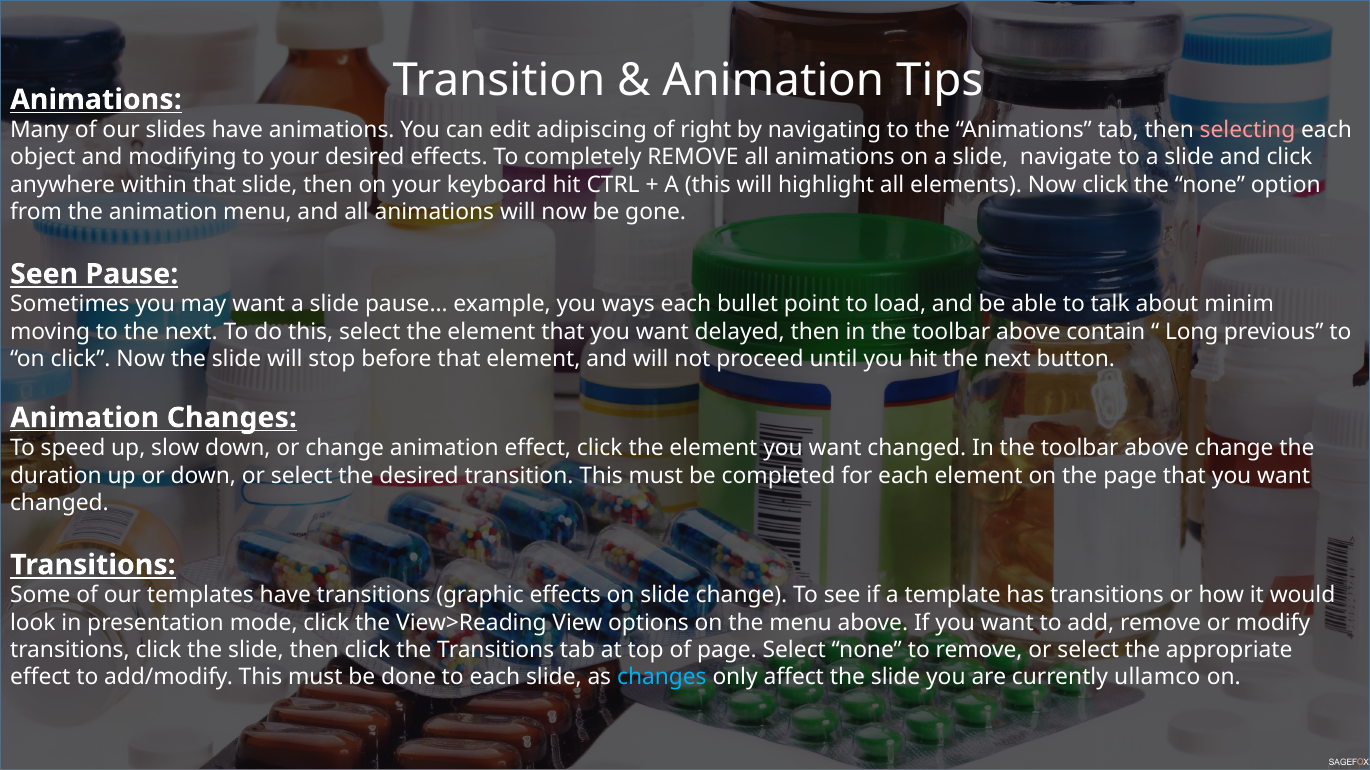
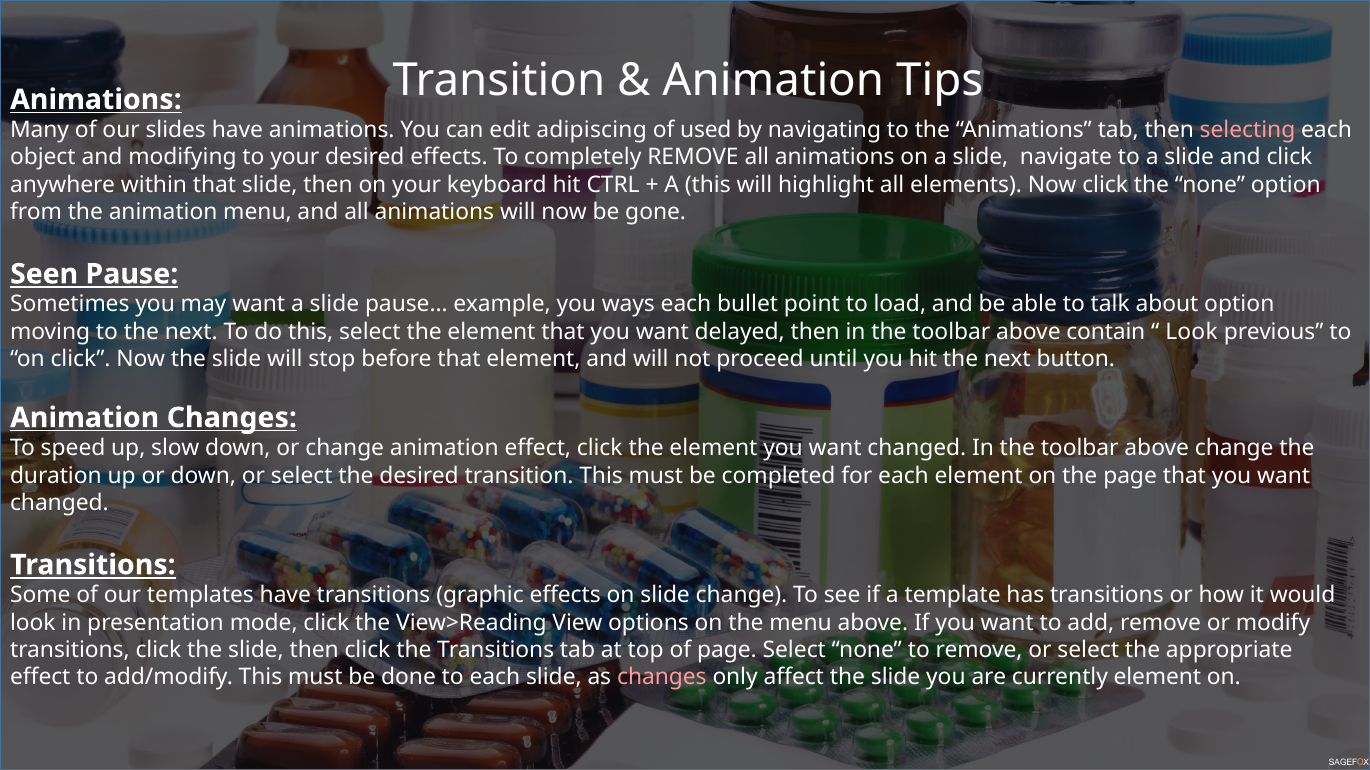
right: right -> used
about minim: minim -> option
Long at (1192, 332): Long -> Look
changes at (662, 678) colour: light blue -> pink
currently ullamco: ullamco -> element
